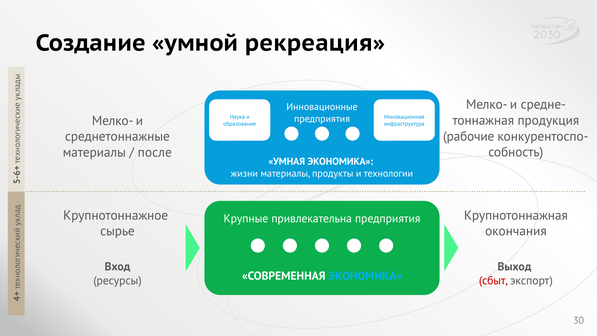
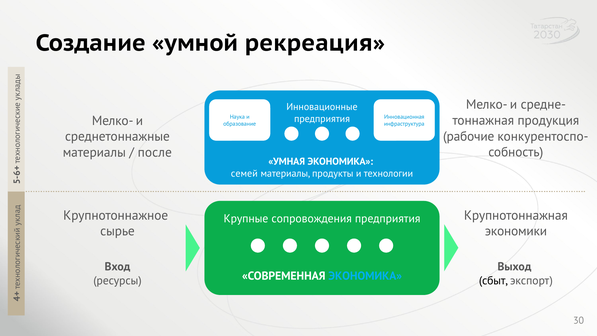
жизни: жизни -> семей
привлекательна: привлекательна -> сопровождения
окончания: окончания -> экономики
сбыт colour: red -> black
